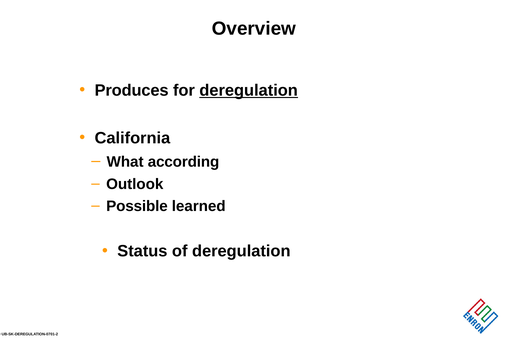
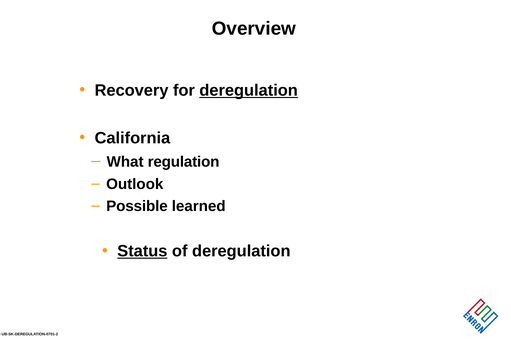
Produces: Produces -> Recovery
according: according -> regulation
Status underline: none -> present
